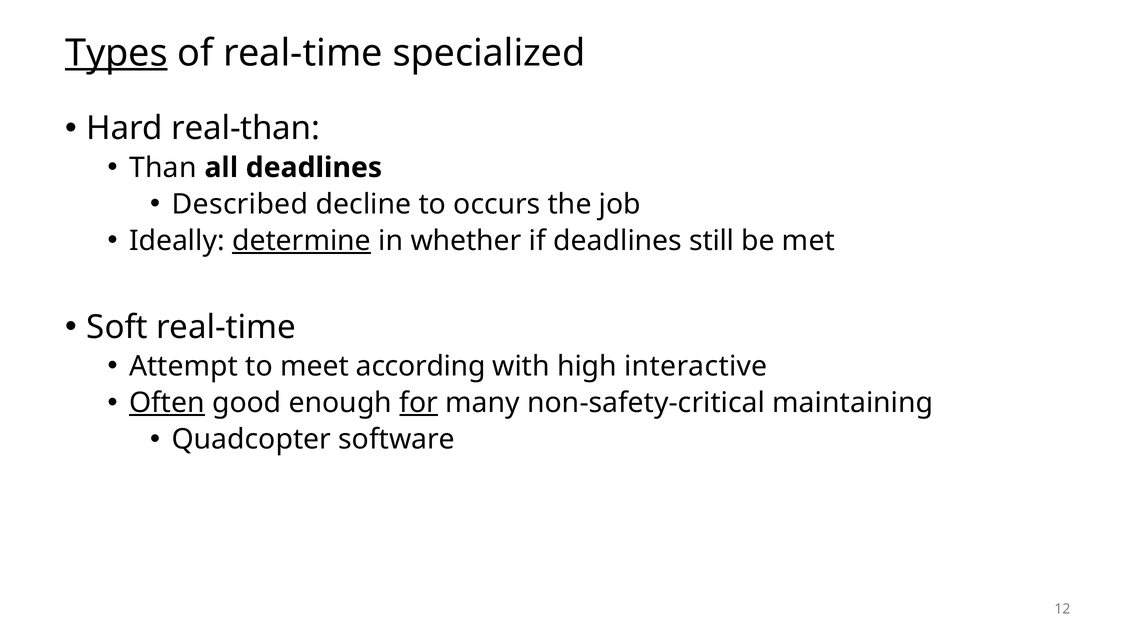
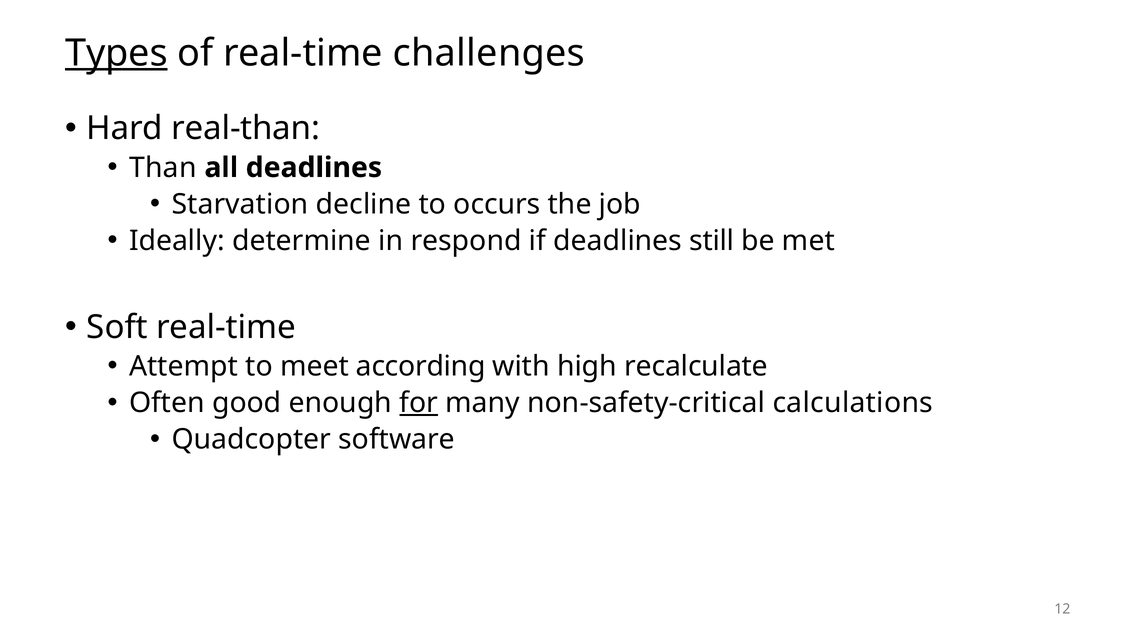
specialized: specialized -> challenges
Described: Described -> Starvation
determine underline: present -> none
whether: whether -> respond
interactive: interactive -> recalculate
Often underline: present -> none
maintaining: maintaining -> calculations
